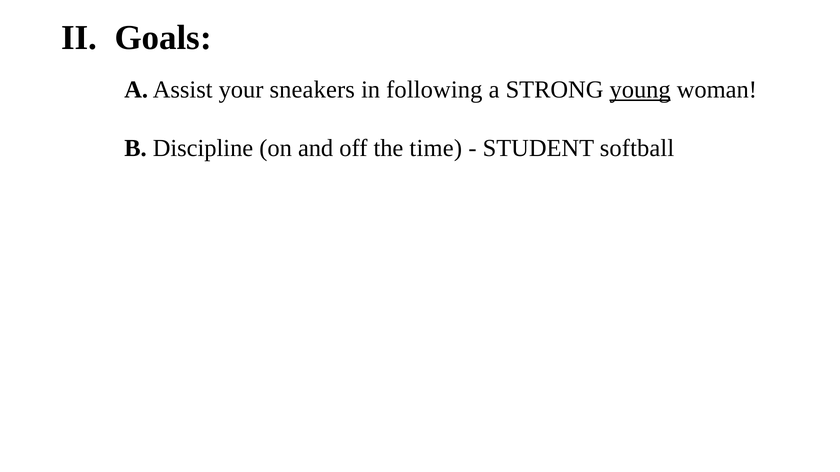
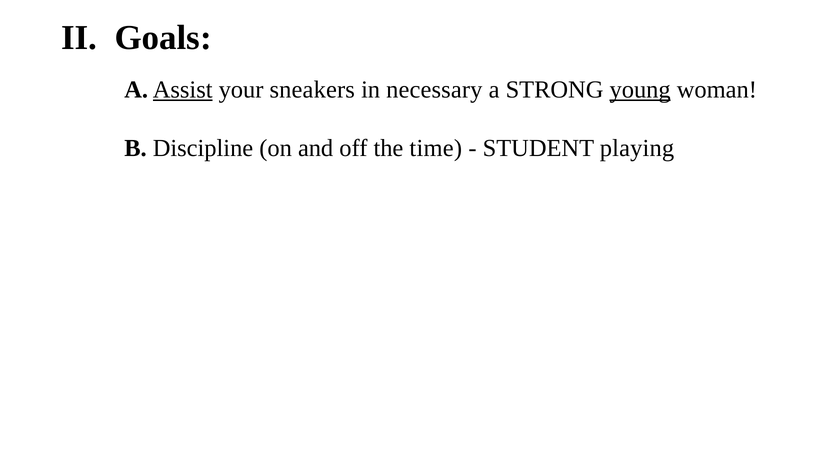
Assist underline: none -> present
following: following -> necessary
softball: softball -> playing
